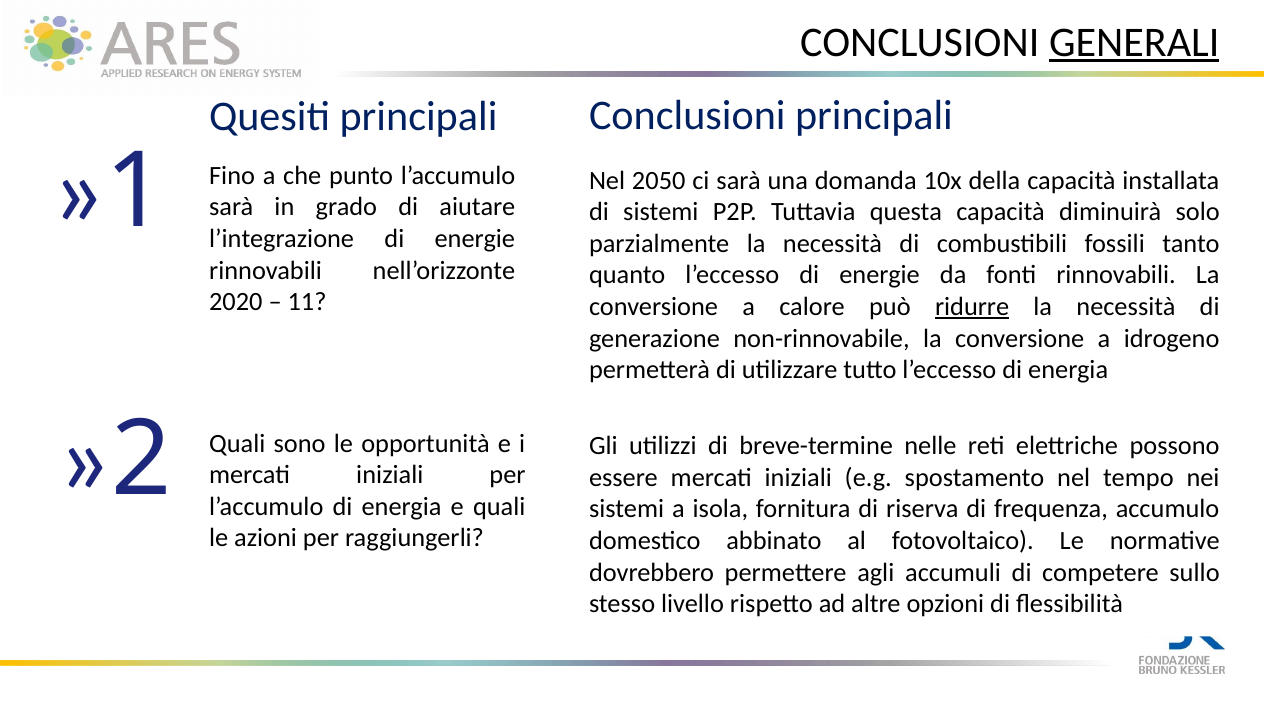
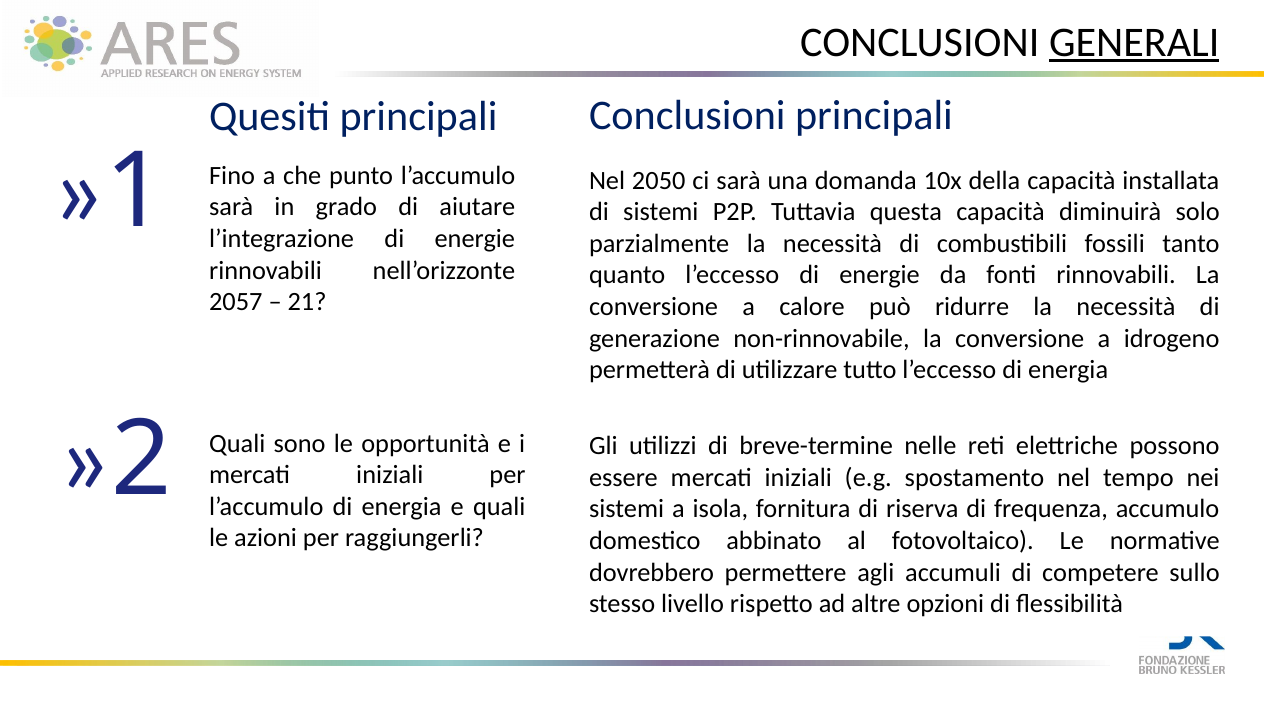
2020: 2020 -> 2057
11: 11 -> 21
ridurre underline: present -> none
